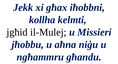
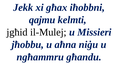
kollha: kollha -> qajmu
